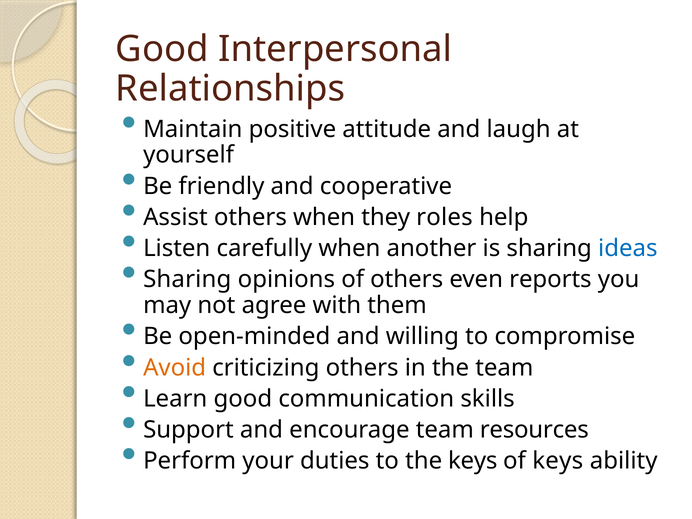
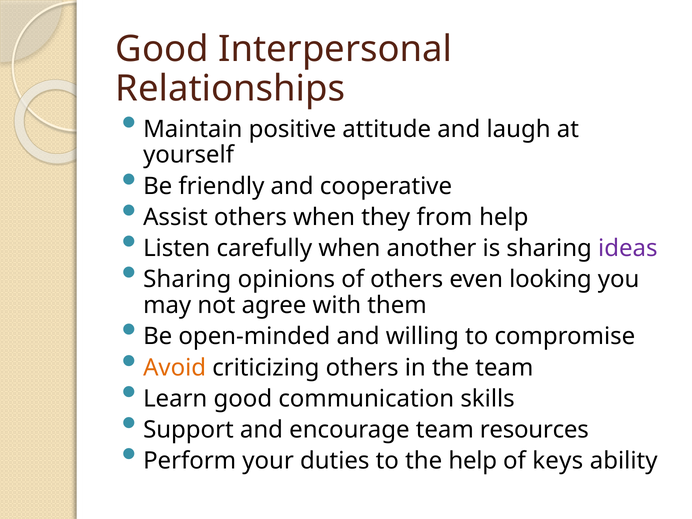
roles: roles -> from
ideas colour: blue -> purple
reports: reports -> looking
the keys: keys -> help
